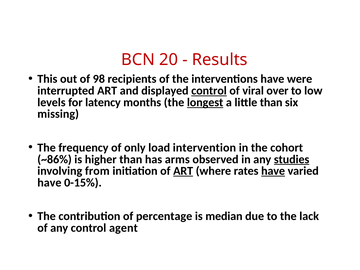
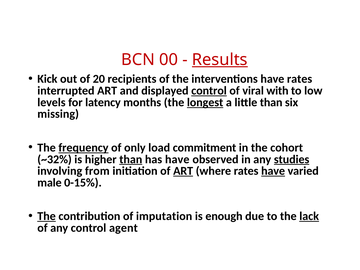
20: 20 -> 00
Results underline: none -> present
This: This -> Kick
98: 98 -> 20
have were: were -> rates
over: over -> with
frequency underline: none -> present
intervention: intervention -> commitment
~86%: ~86% -> ~32%
than at (131, 159) underline: none -> present
has arms: arms -> have
have at (49, 183): have -> male
The at (47, 216) underline: none -> present
percentage: percentage -> imputation
median: median -> enough
lack underline: none -> present
